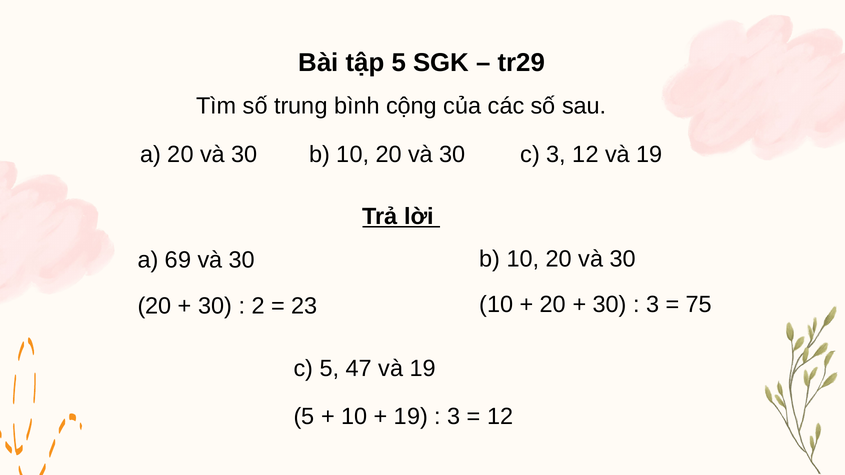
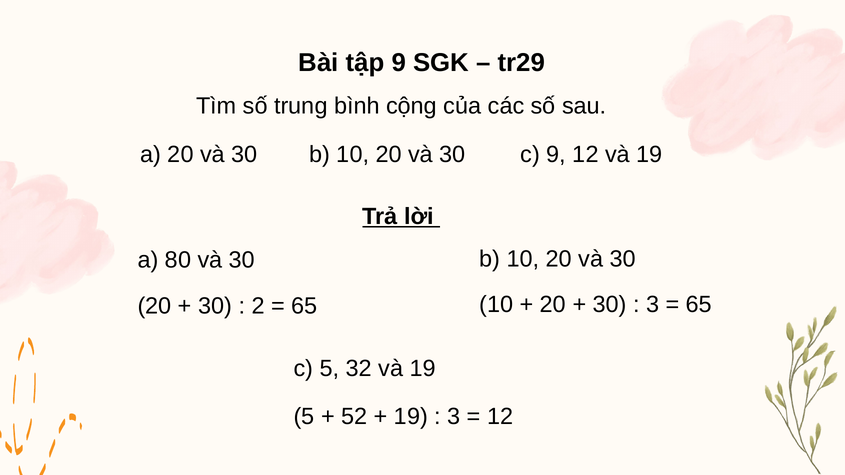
tập 5: 5 -> 9
c 3: 3 -> 9
69: 69 -> 80
75 at (699, 305): 75 -> 65
23 at (304, 306): 23 -> 65
47: 47 -> 32
10 at (354, 417): 10 -> 52
